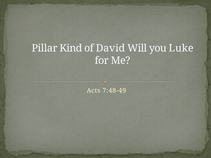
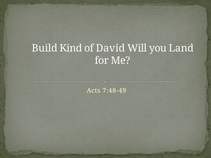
Pillar: Pillar -> Build
Luke: Luke -> Land
